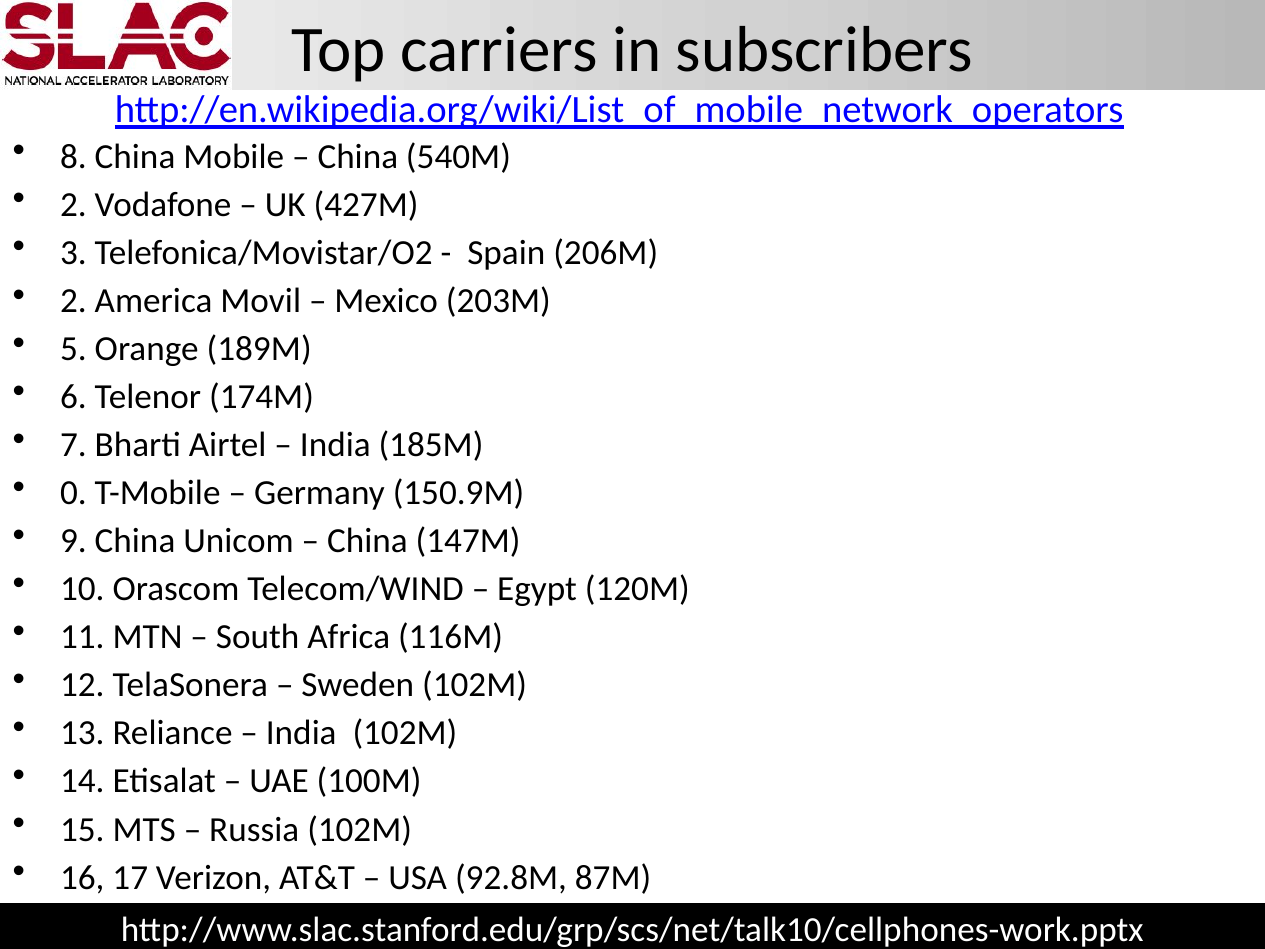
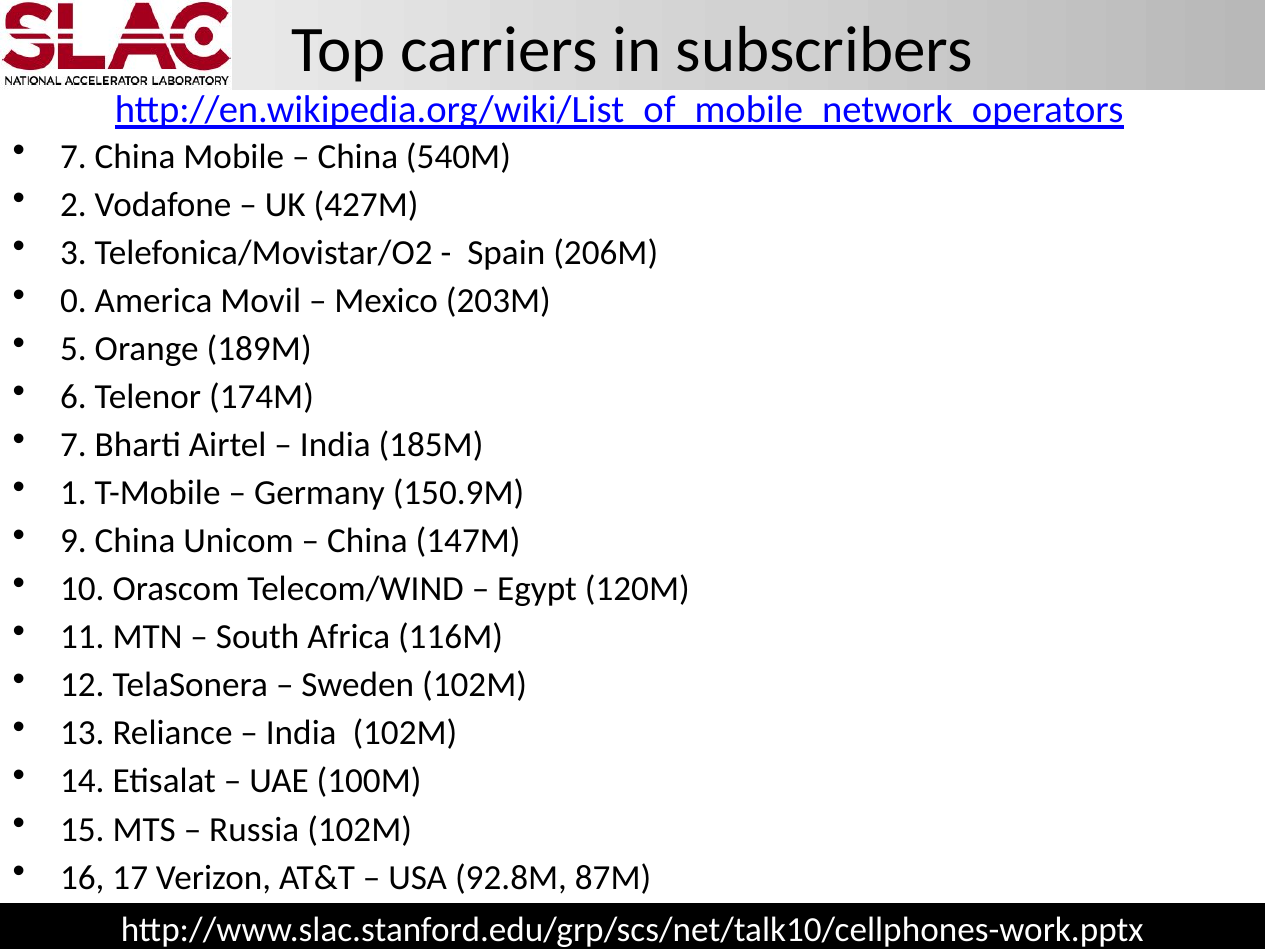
8 at (73, 156): 8 -> 7
2 at (73, 301): 2 -> 0
0: 0 -> 1
